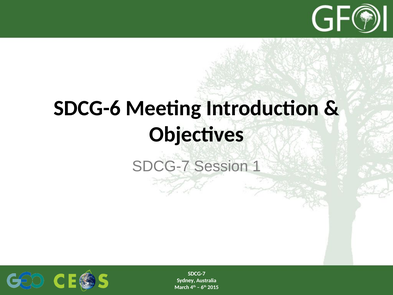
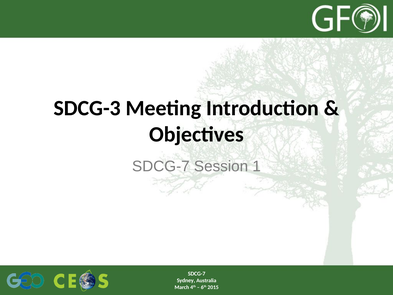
SDCG-6: SDCG-6 -> SDCG-3
